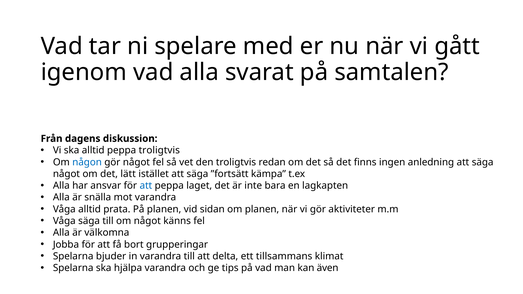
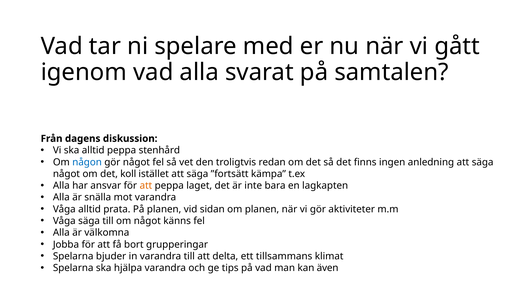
peppa troligtvis: troligtvis -> stenhård
lätt: lätt -> koll
att at (146, 186) colour: blue -> orange
